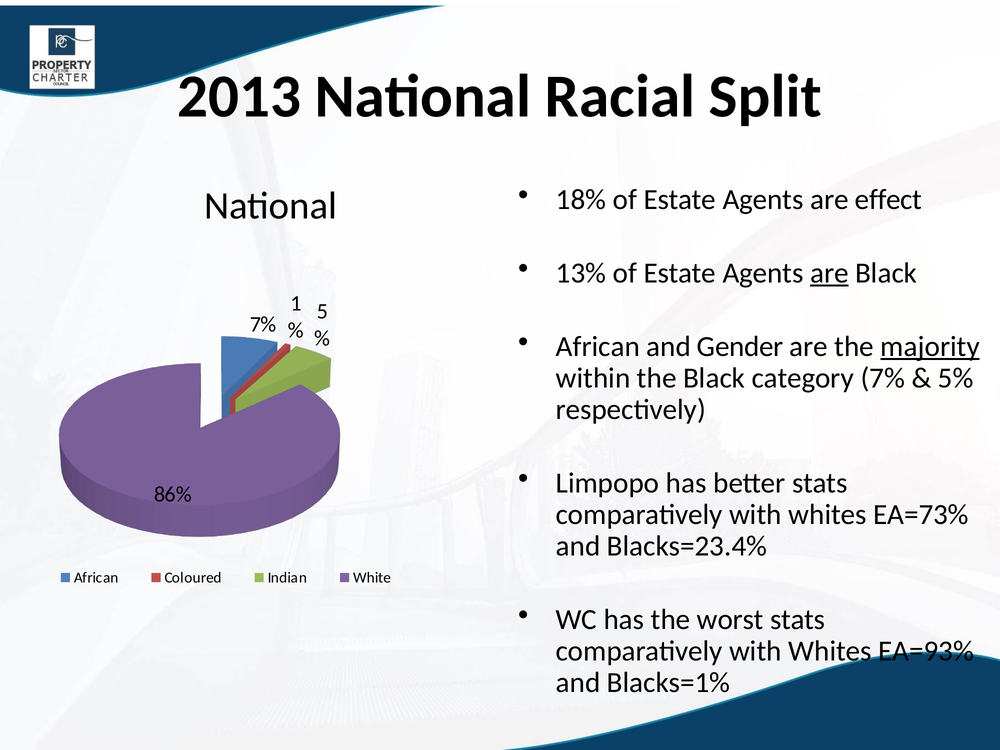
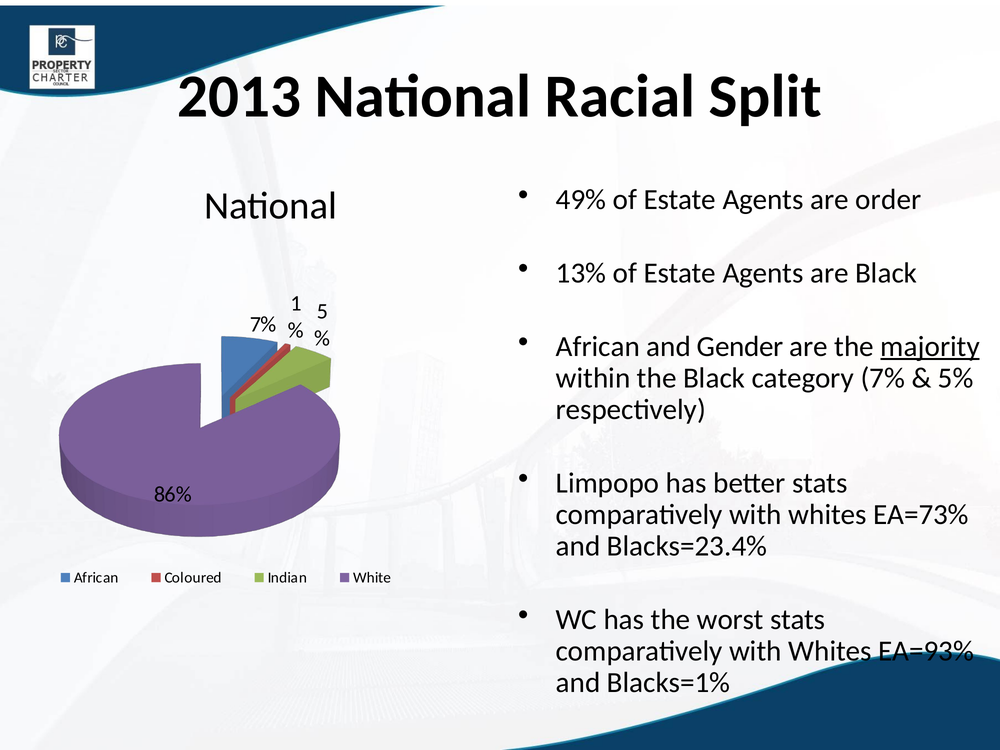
18%: 18% -> 49%
effect: effect -> order
are at (829, 273) underline: present -> none
